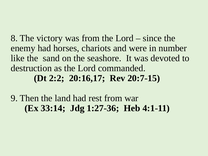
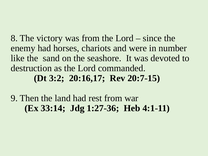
2:2: 2:2 -> 3:2
